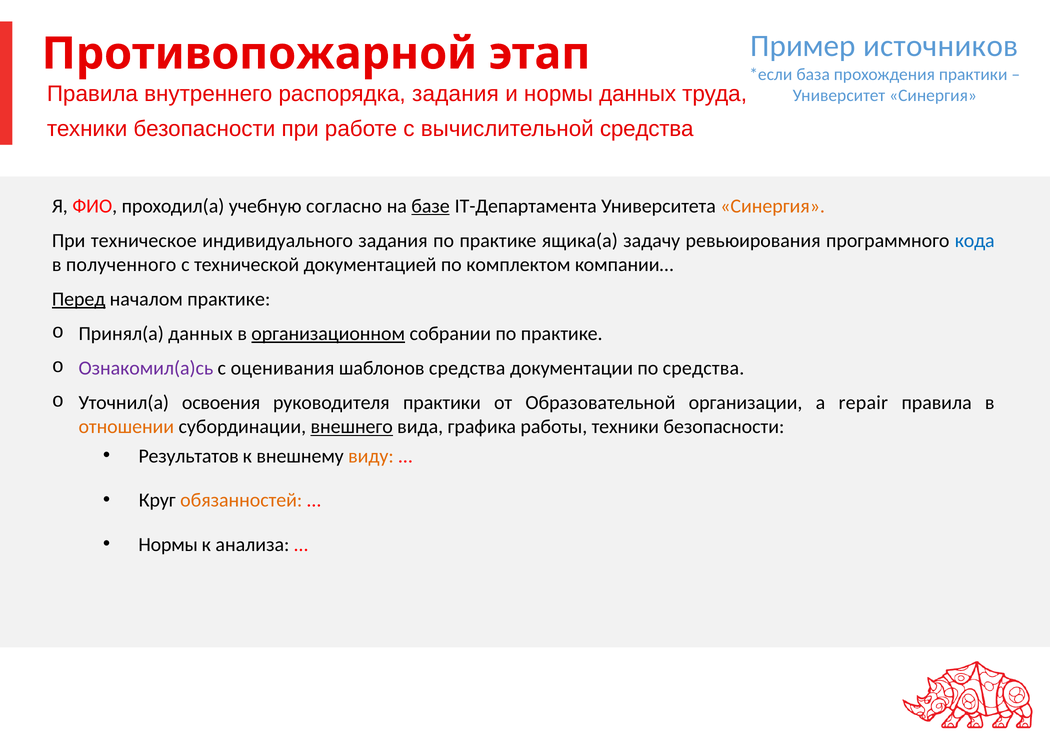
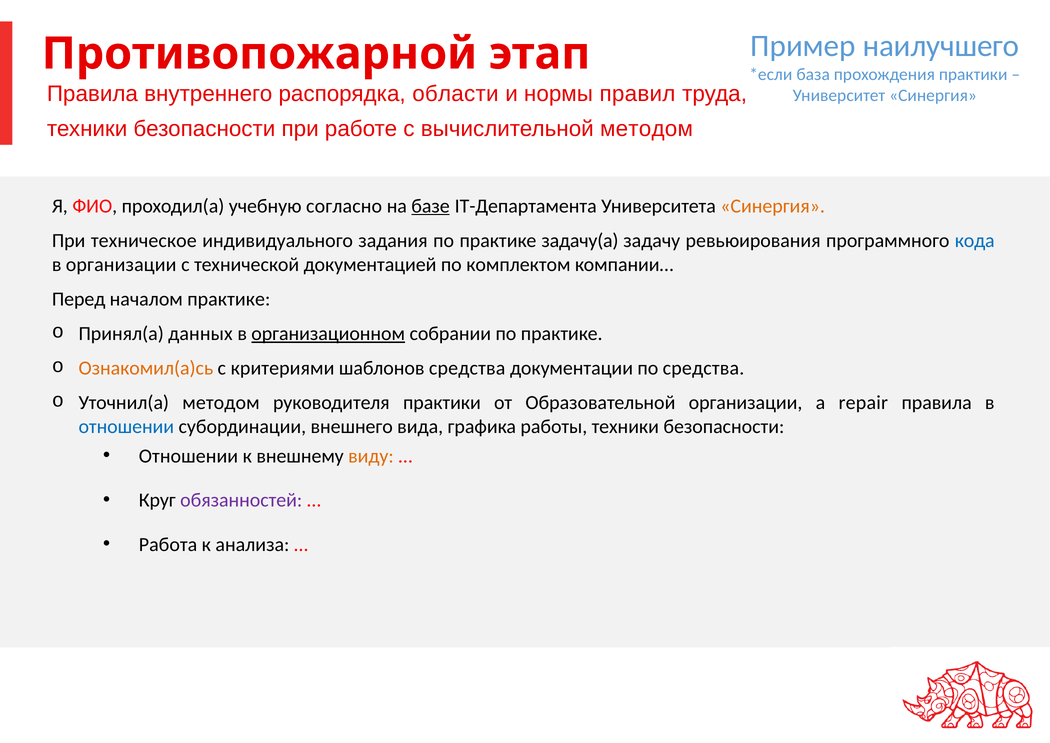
источников: источников -> наилучшего
распорядка задания: задания -> области
нормы данных: данных -> правил
вычислительной средства: средства -> методом
ящика(а: ящика(а -> задачу(а
в полученного: полученного -> организации
Перед underline: present -> none
Ознакомил(а)сь colour: purple -> orange
оценивания: оценивания -> критериями
Уточнил(а освоения: освоения -> методом
отношении at (126, 426) colour: orange -> blue
внешнего underline: present -> none
Результатов at (189, 456): Результатов -> Отношении
обязанностей colour: orange -> purple
Нормы at (168, 544): Нормы -> Работа
